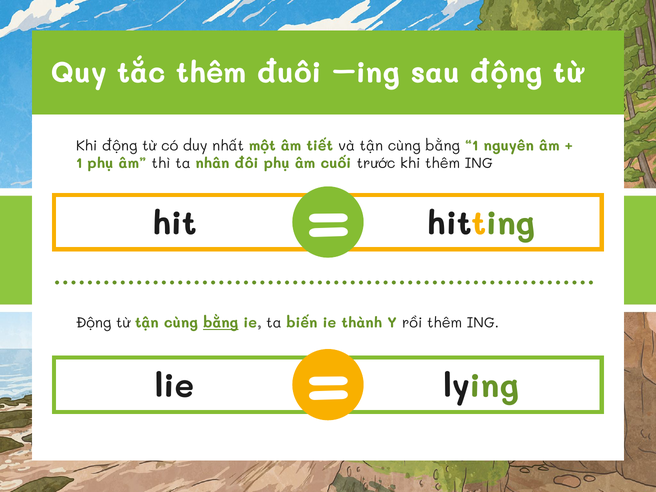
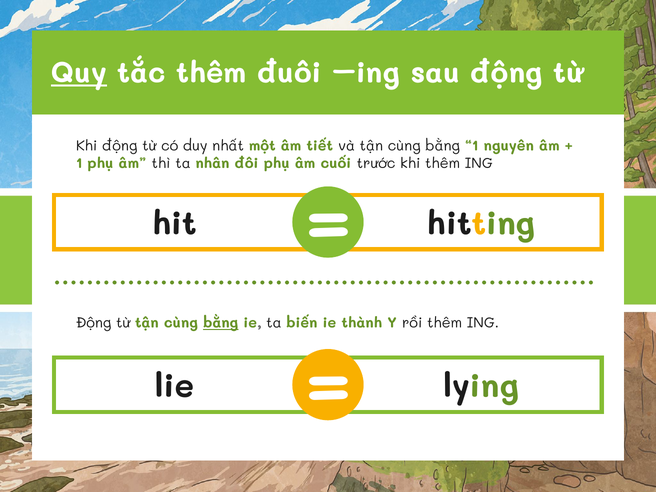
Quy underline: none -> present
